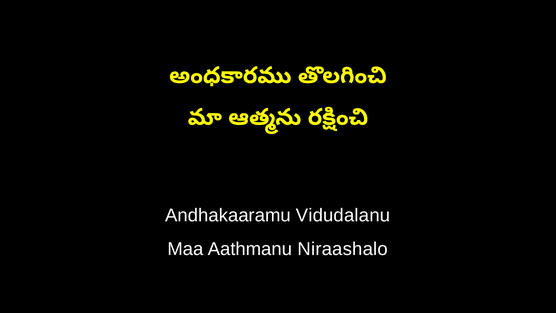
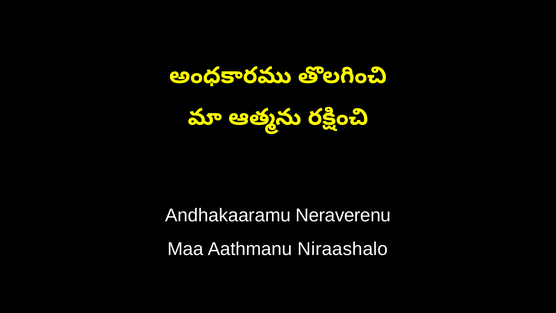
Vidudalanu: Vidudalanu -> Neraverenu
